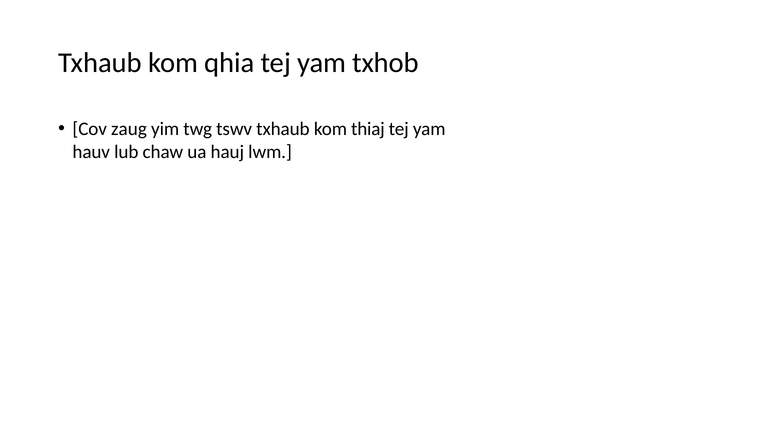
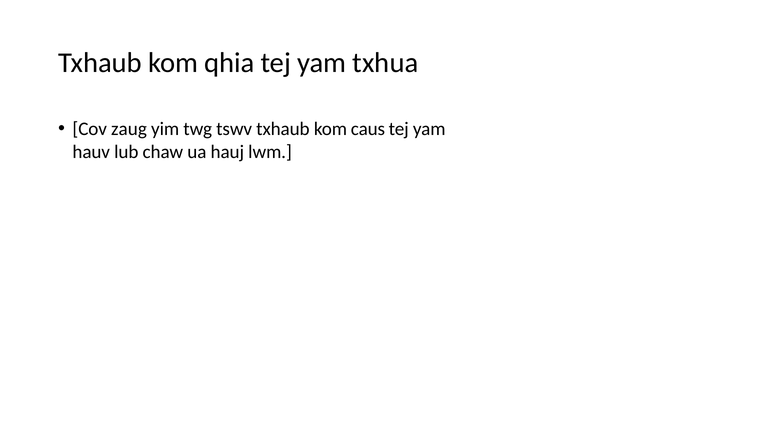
txhob: txhob -> txhua
thiaj: thiaj -> caus
